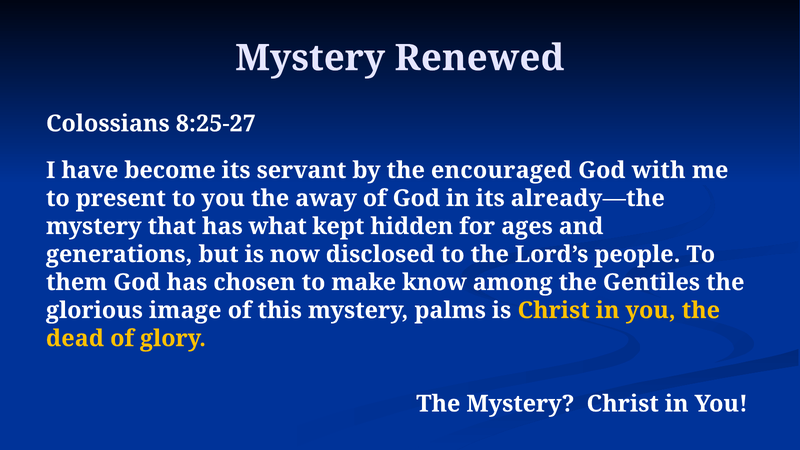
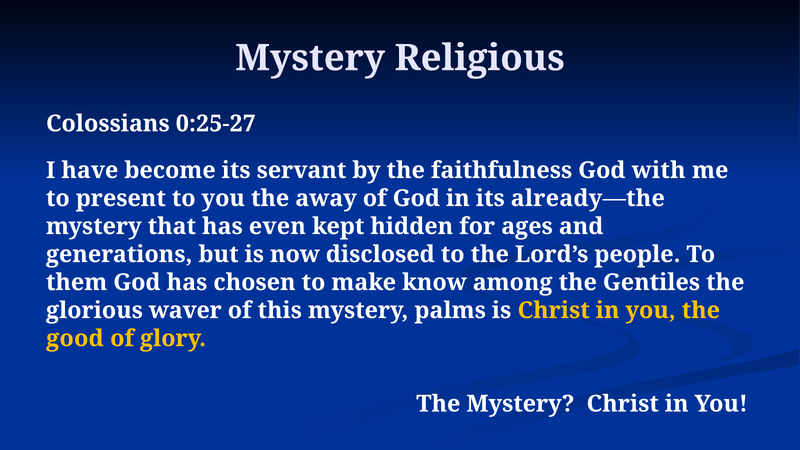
Renewed: Renewed -> Religious
8:25-27: 8:25-27 -> 0:25-27
encouraged: encouraged -> faithfulness
what: what -> even
image: image -> waver
dead: dead -> good
